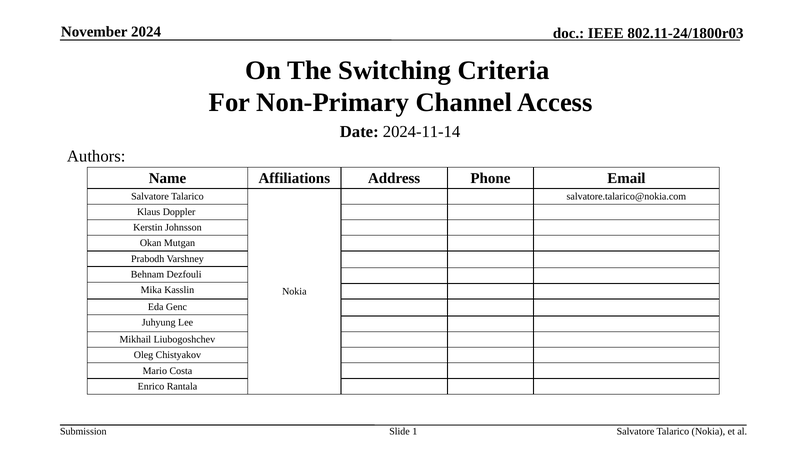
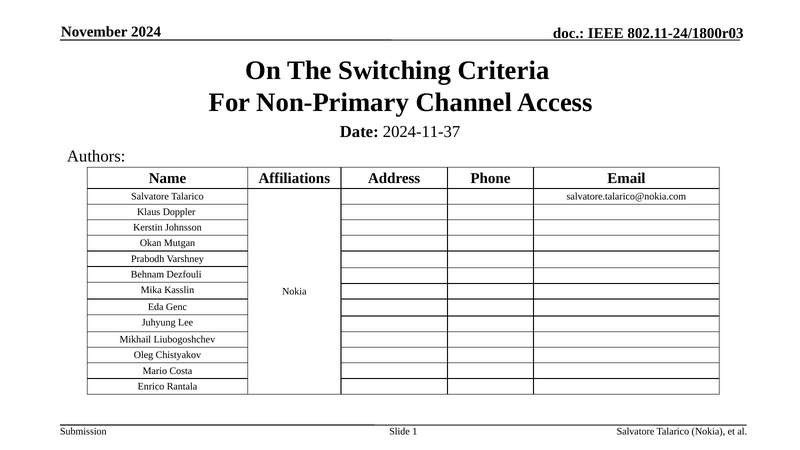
2024-11-14: 2024-11-14 -> 2024-11-37
